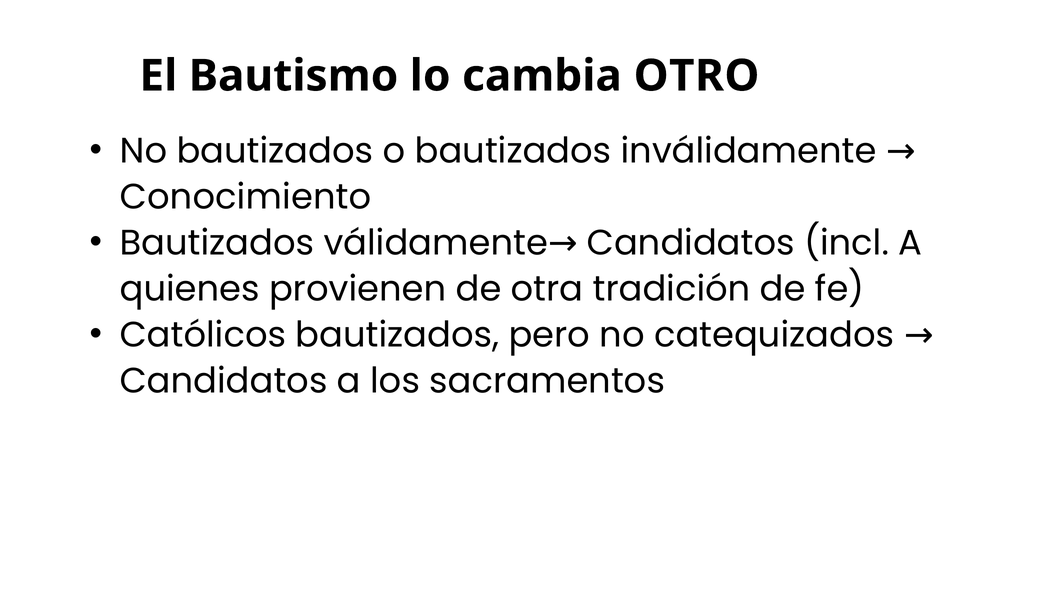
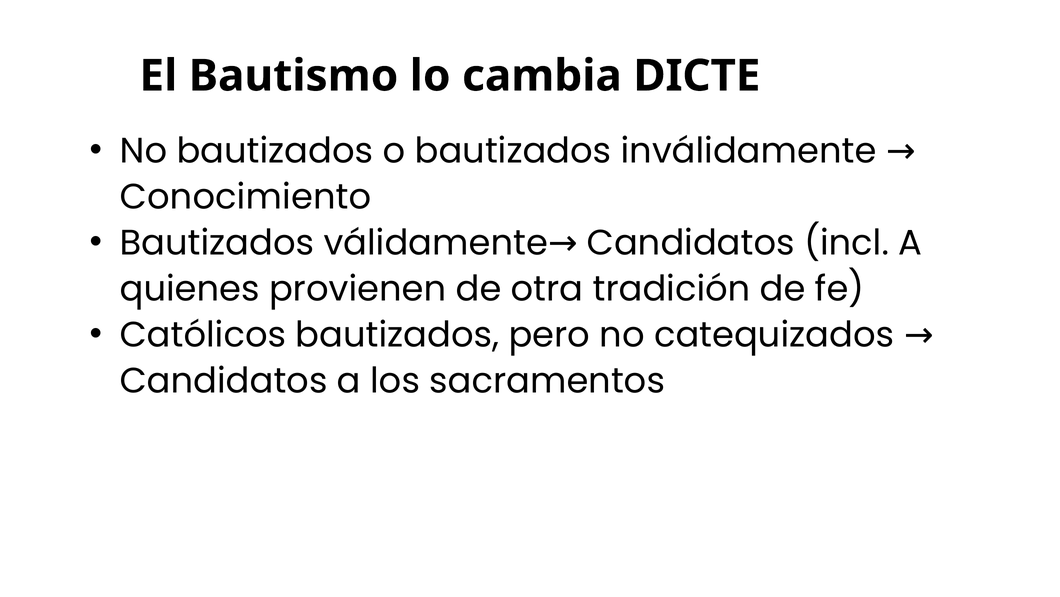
OTRO: OTRO -> DICTE
